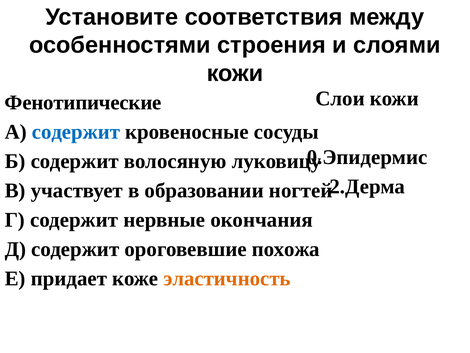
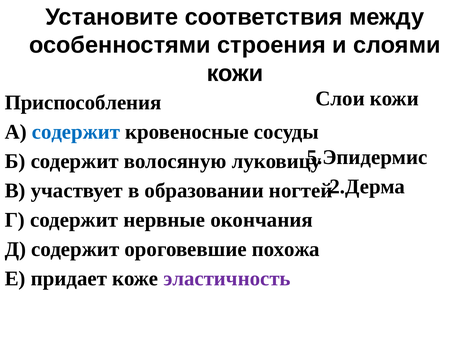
Фенотипические: Фенотипические -> Приспособления
0.Эпидермис: 0.Эпидермис -> 5.Эпидермис
эластичность colour: orange -> purple
